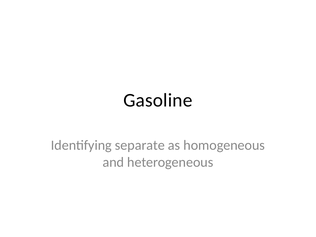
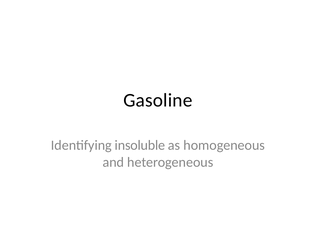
separate: separate -> insoluble
